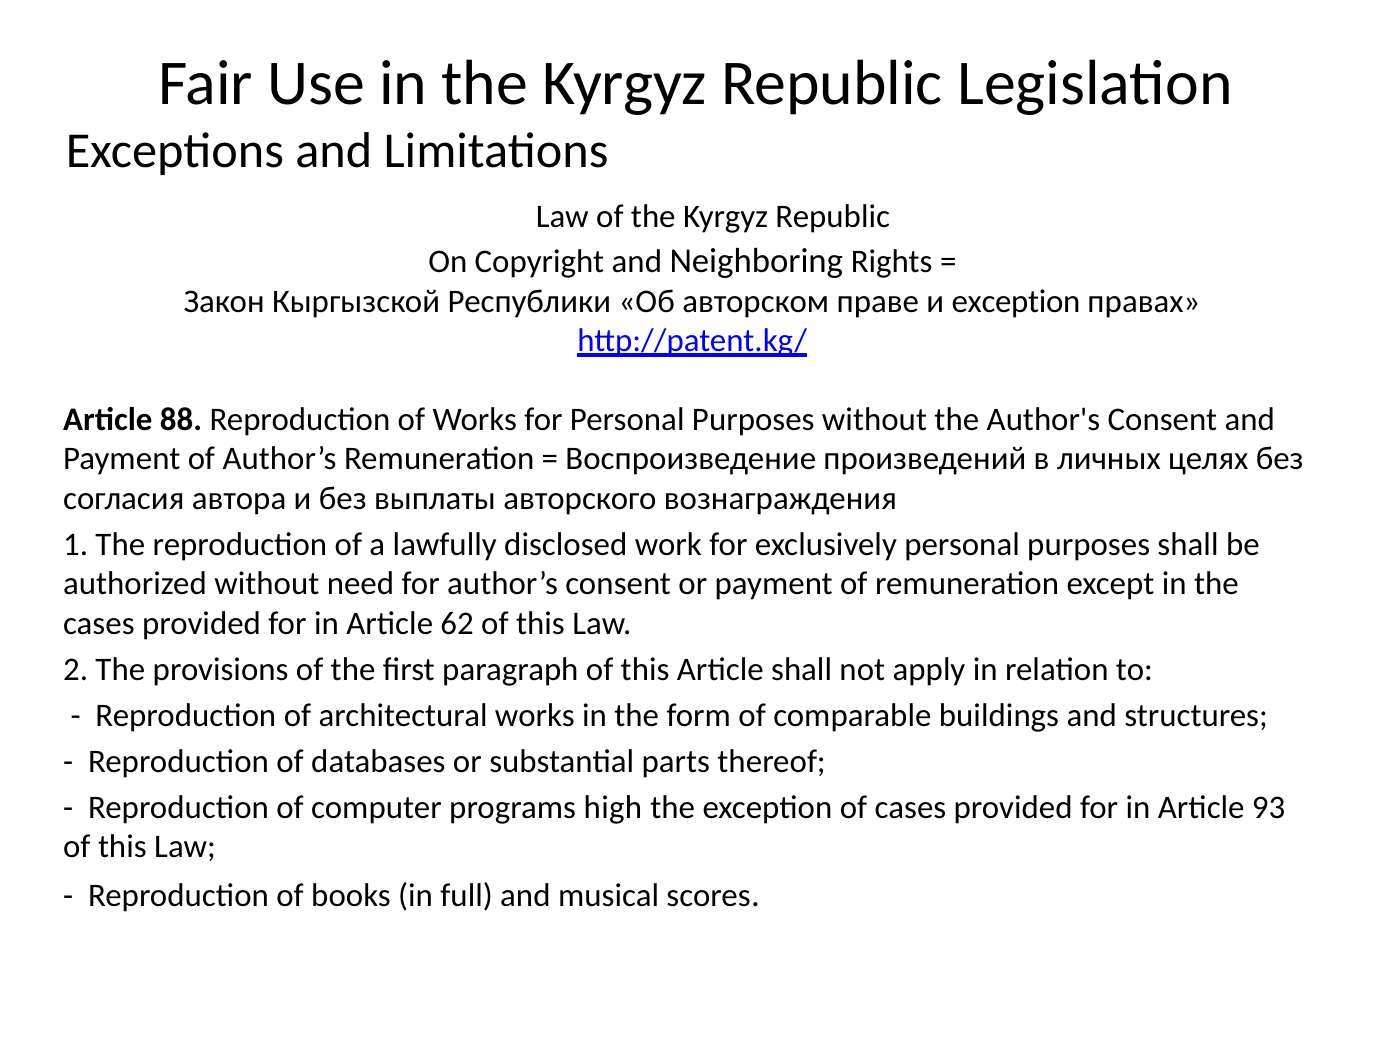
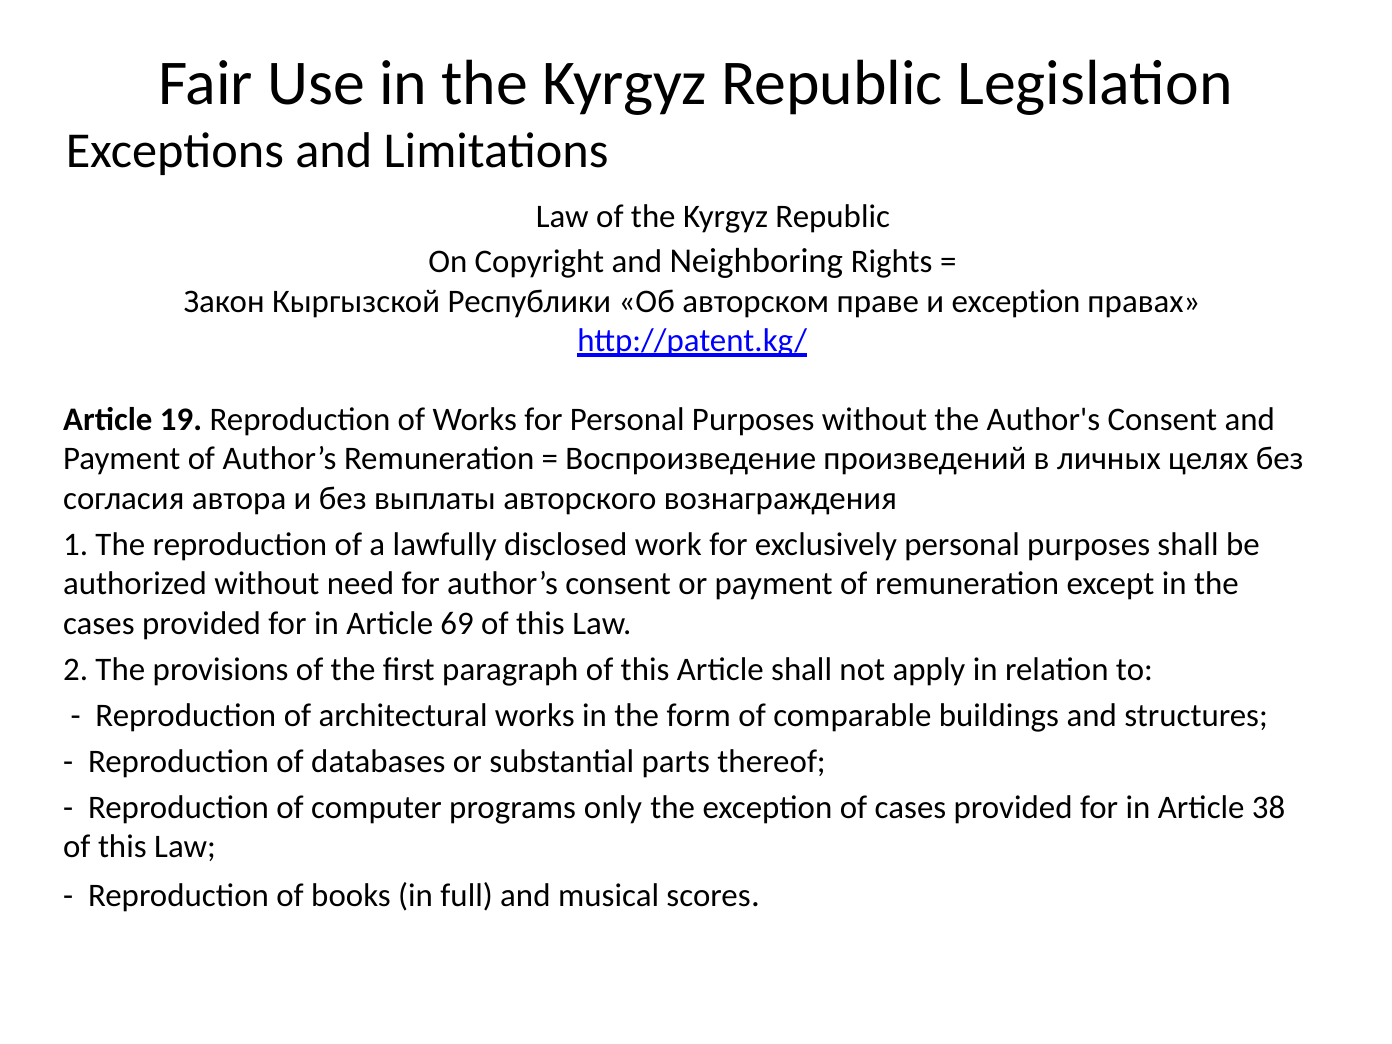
88: 88 -> 19
62: 62 -> 69
high: high -> only
93: 93 -> 38
